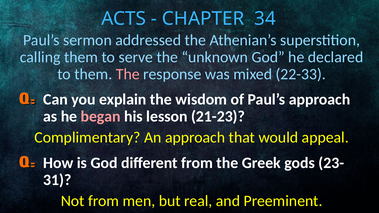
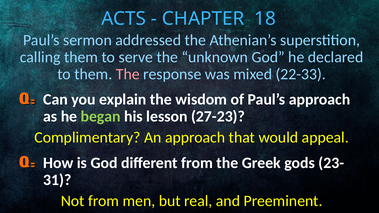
34: 34 -> 18
began colour: pink -> light green
21-23: 21-23 -> 27-23
